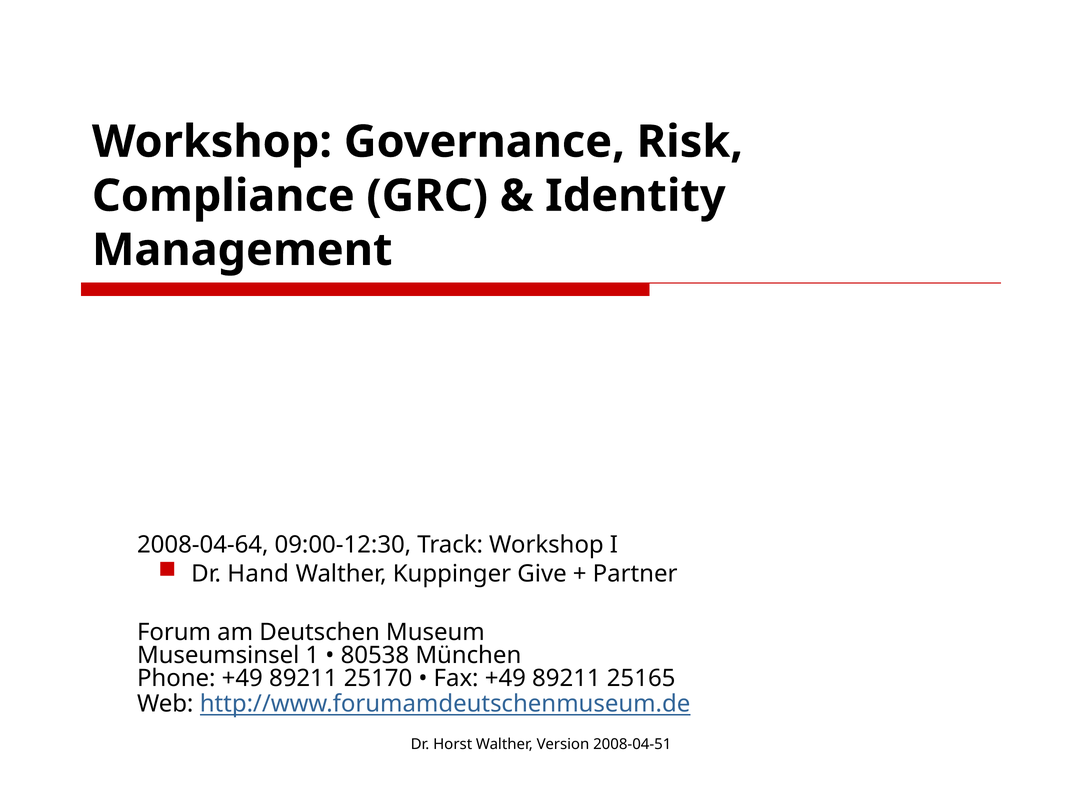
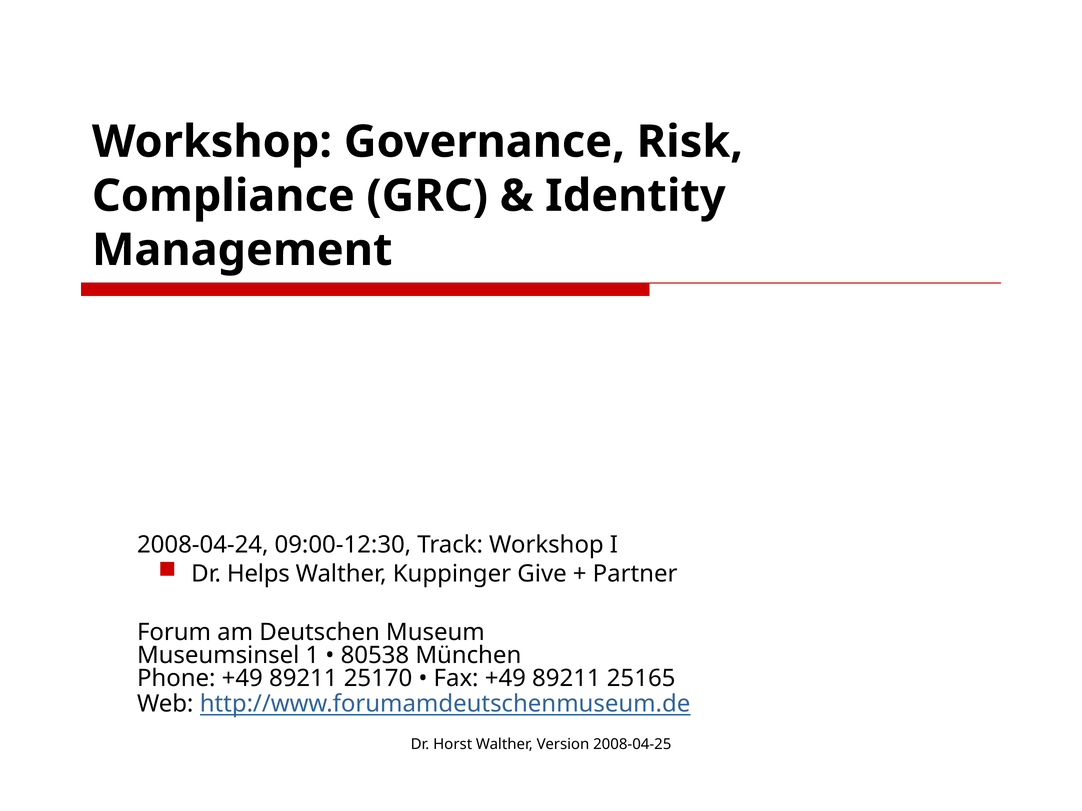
2008-04-64: 2008-04-64 -> 2008-04-24
Hand: Hand -> Helps
2008-04-51: 2008-04-51 -> 2008-04-25
